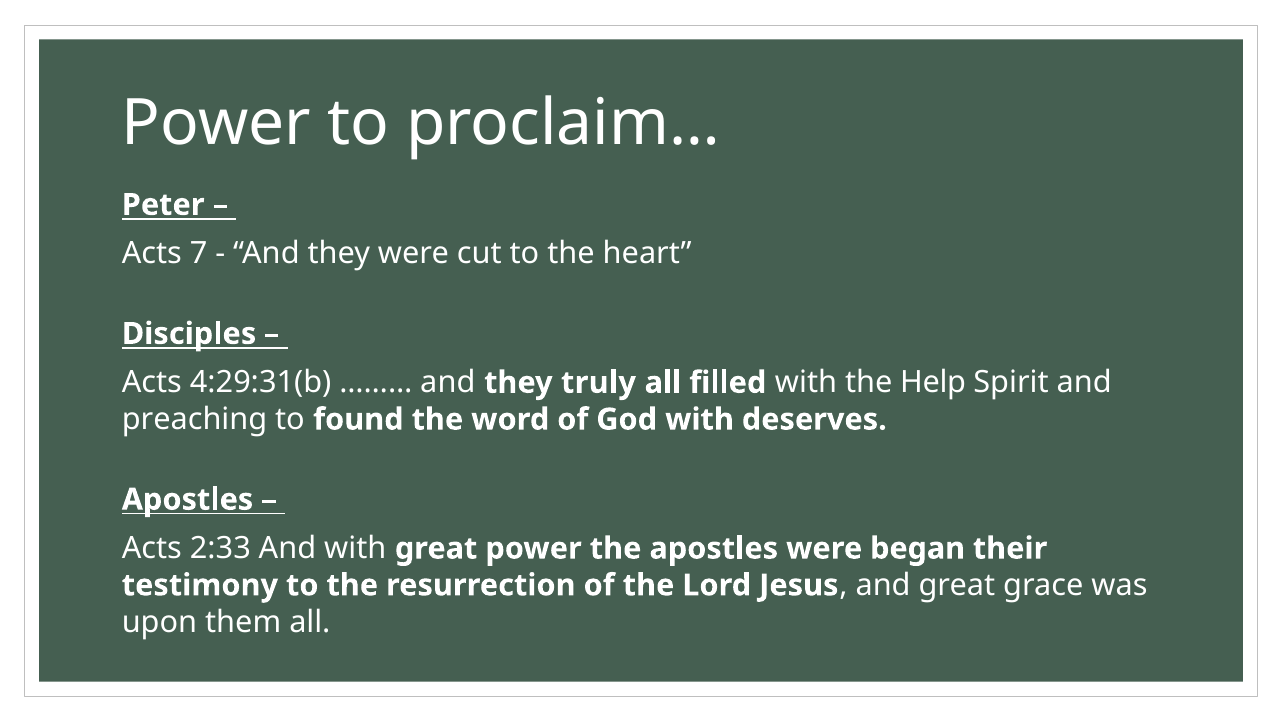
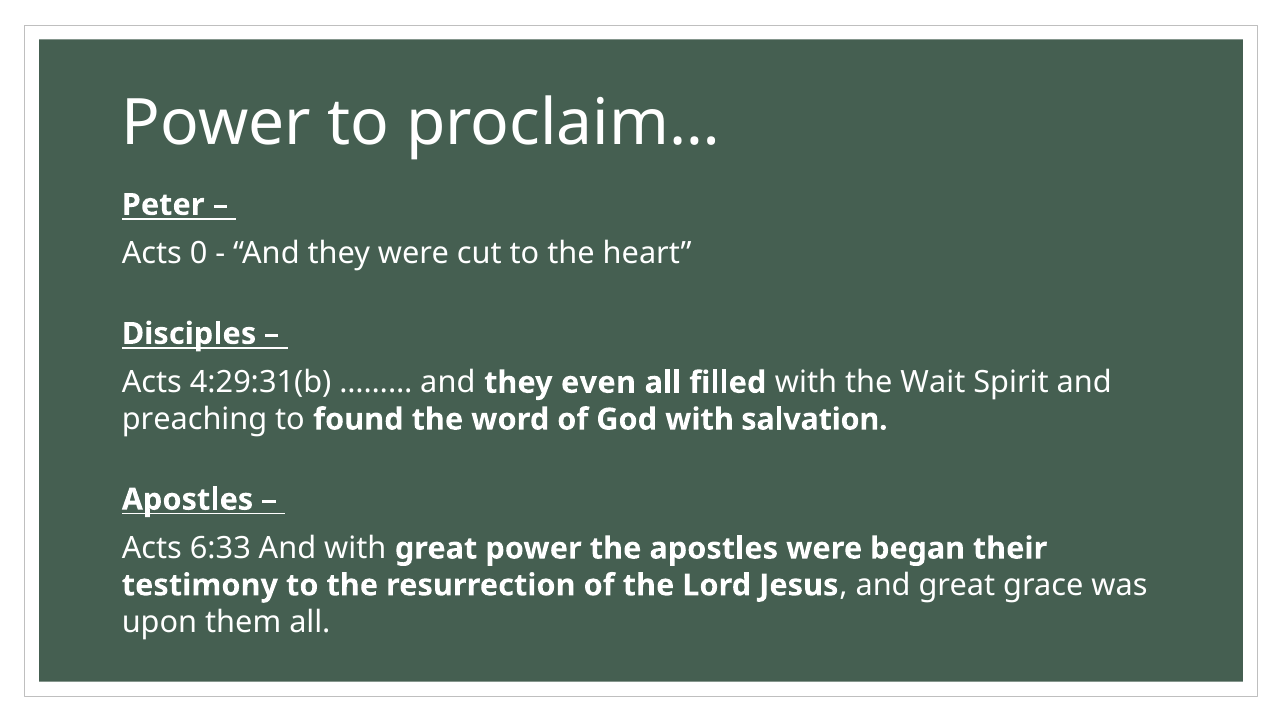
7: 7 -> 0
truly: truly -> even
Help: Help -> Wait
deserves: deserves -> salvation
2:33: 2:33 -> 6:33
